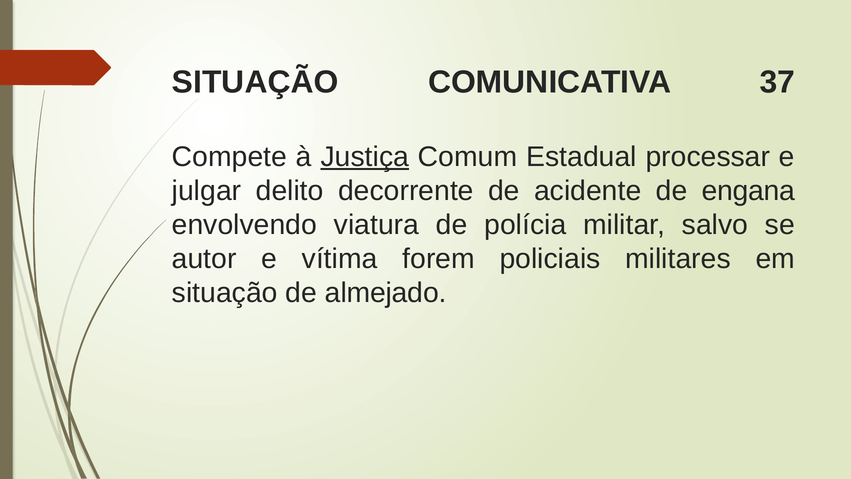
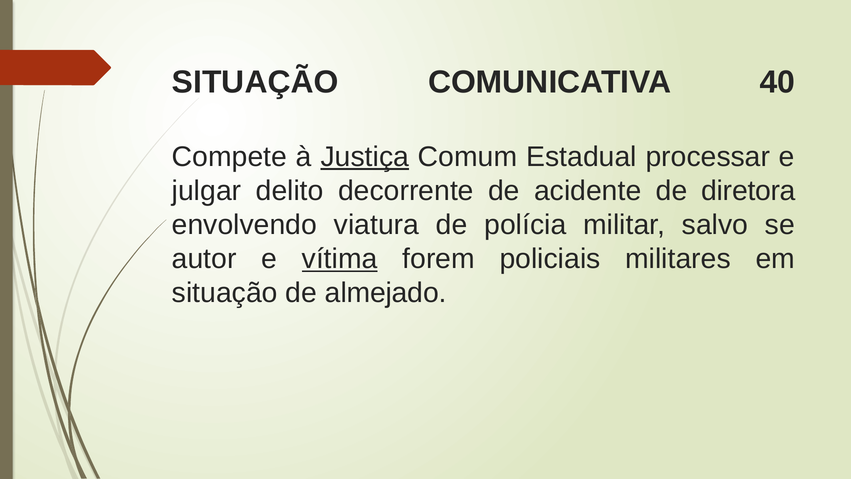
37: 37 -> 40
engana: engana -> diretora
vítima underline: none -> present
